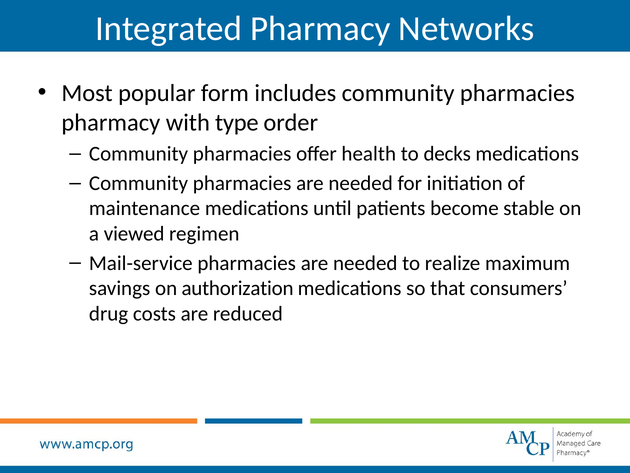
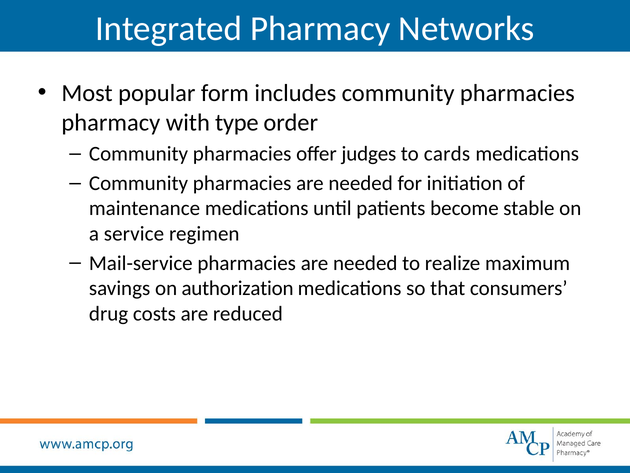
health: health -> judges
decks: decks -> cards
viewed: viewed -> service
